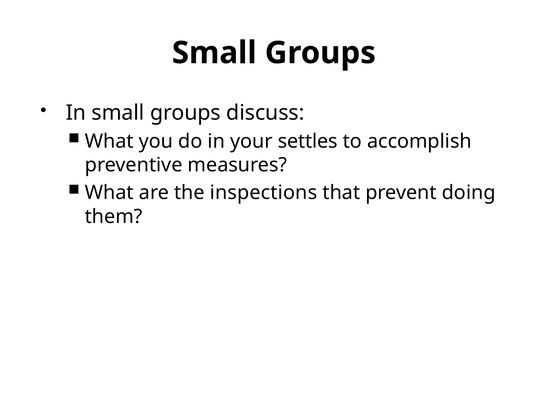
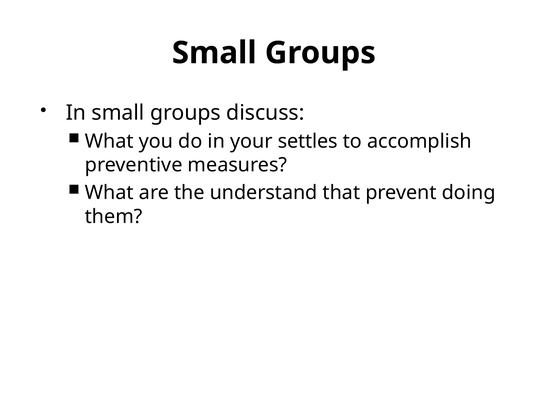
inspections: inspections -> understand
